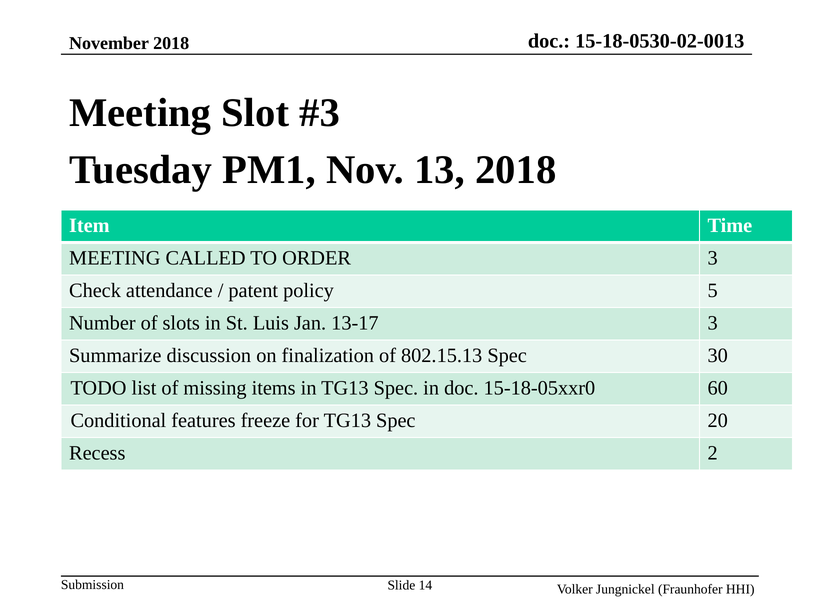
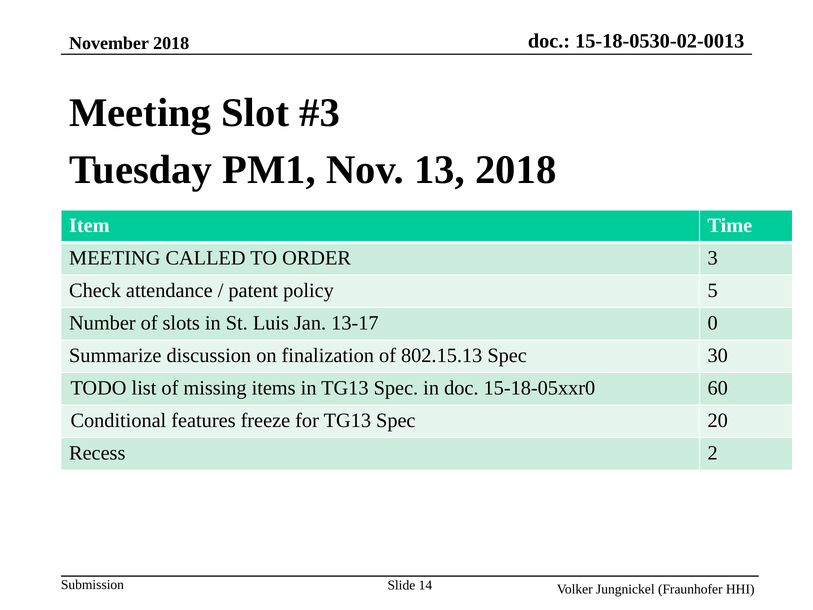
13-17 3: 3 -> 0
